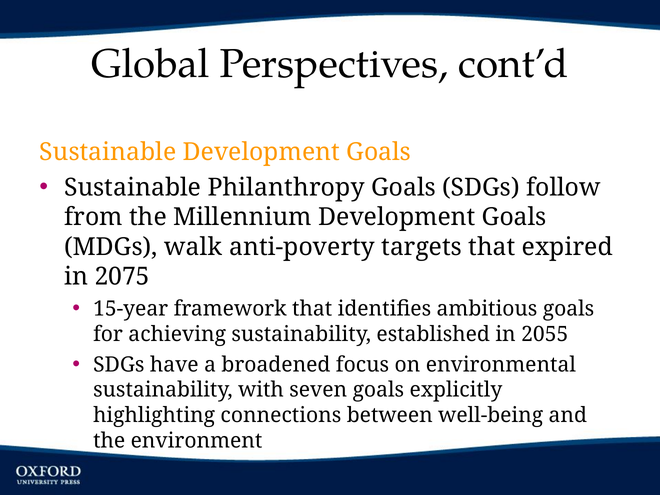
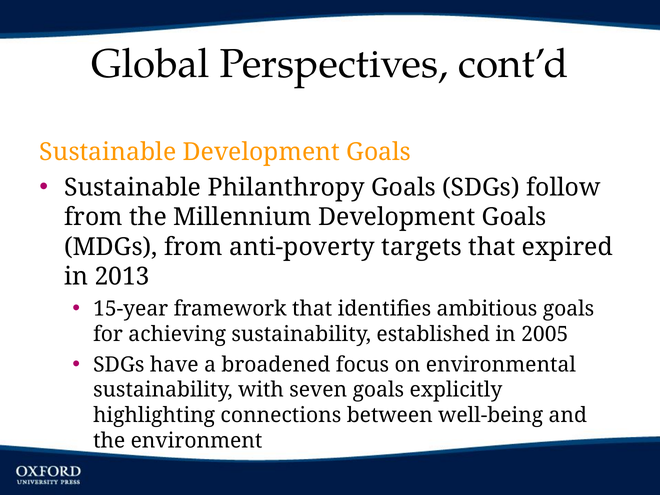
MDGs walk: walk -> from
2075: 2075 -> 2013
2055: 2055 -> 2005
